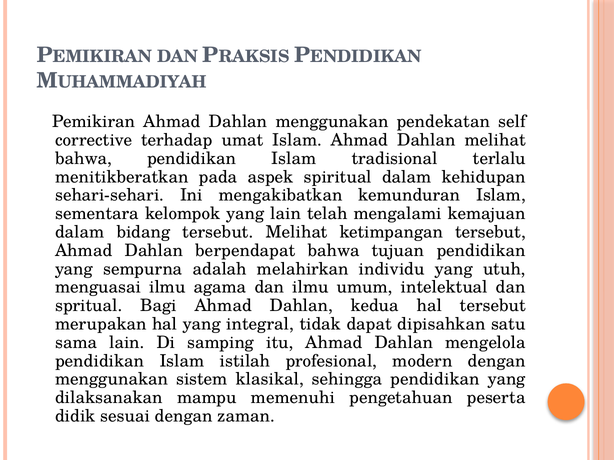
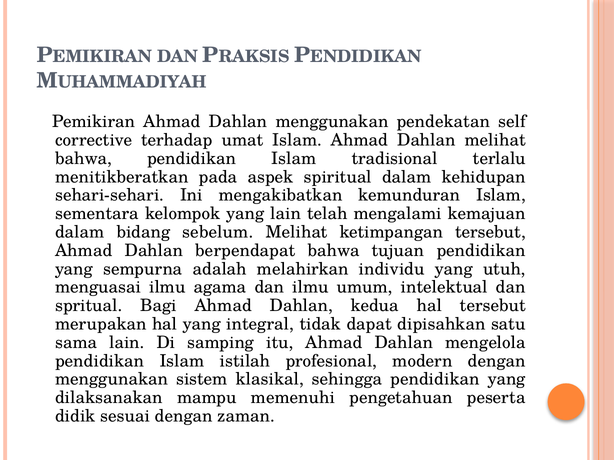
bidang tersebut: tersebut -> sebelum
